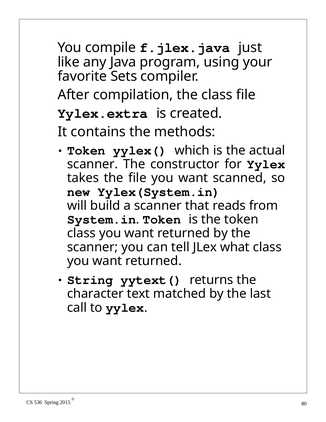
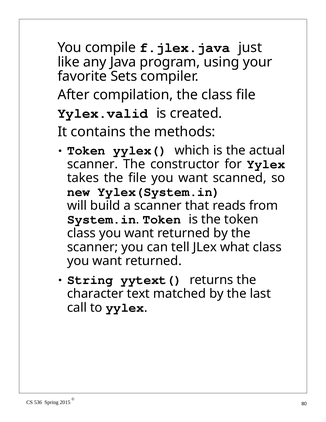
Yylex.extra: Yylex.extra -> Yylex.valid
